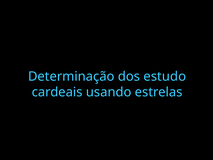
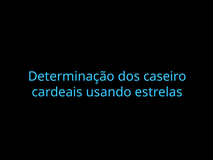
estudo: estudo -> caseiro
